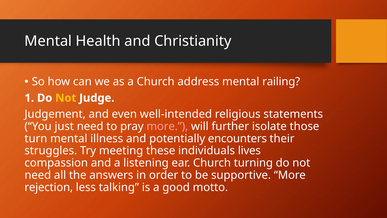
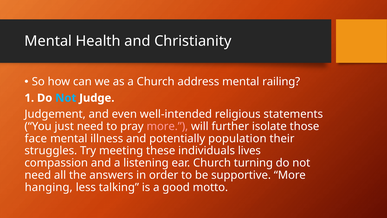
Not at (66, 98) colour: yellow -> light blue
turn: turn -> face
encounters: encounters -> population
rejection: rejection -> hanging
